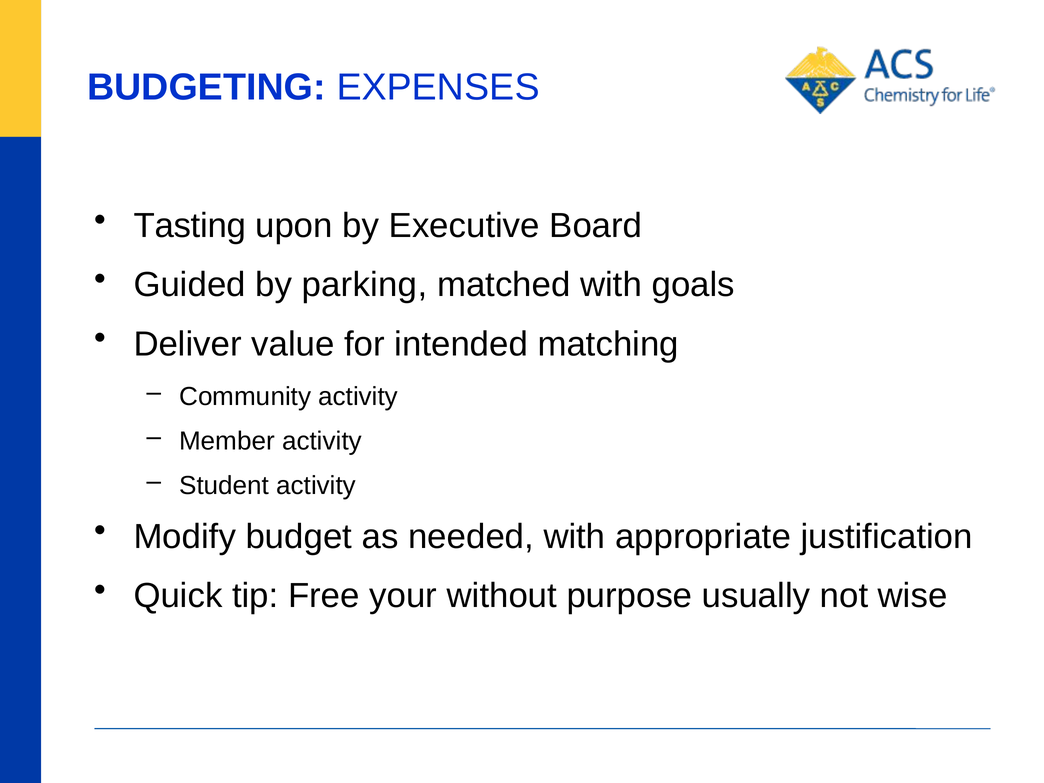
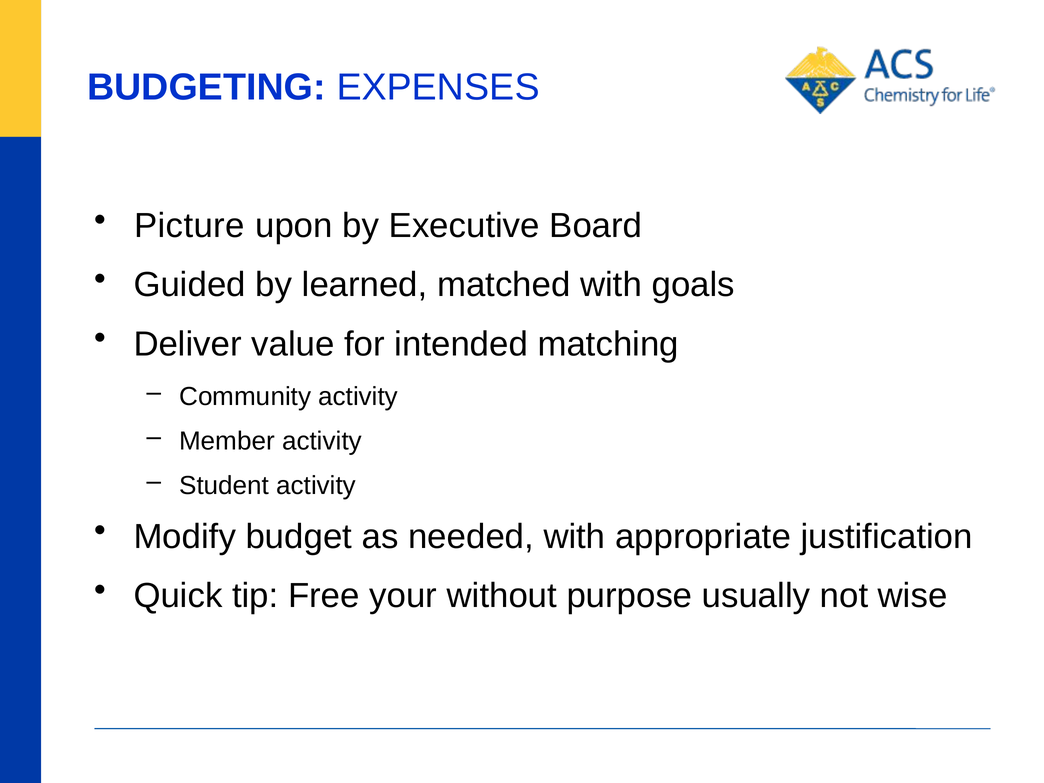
Tasting: Tasting -> Picture
parking: parking -> learned
